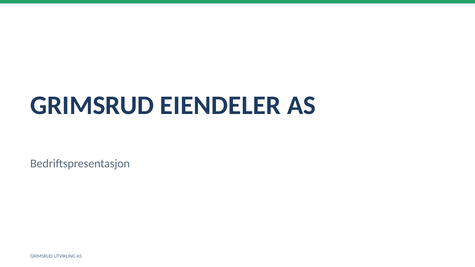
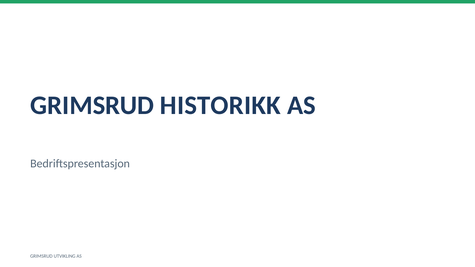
EIENDELER: EIENDELER -> HISTORIKK
